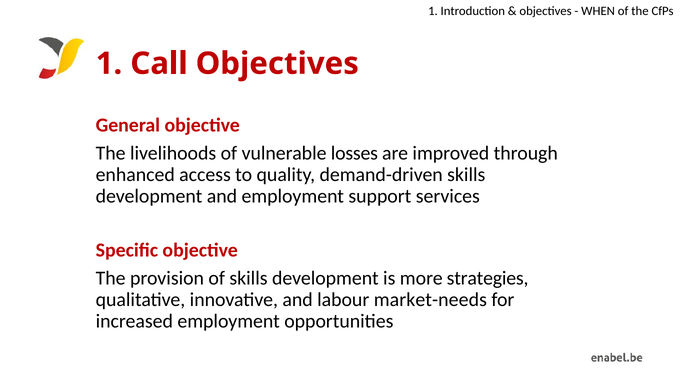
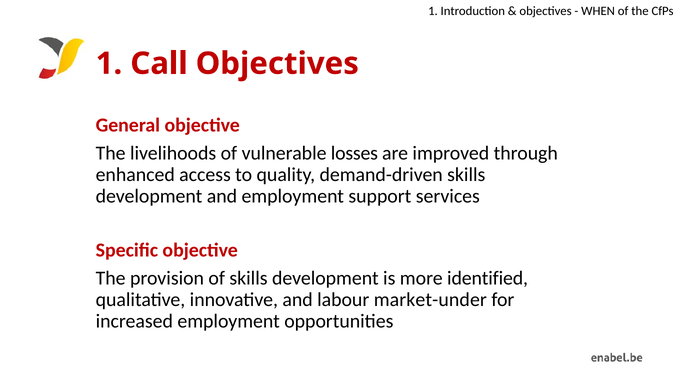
strategies: strategies -> identified
market-needs: market-needs -> market-under
